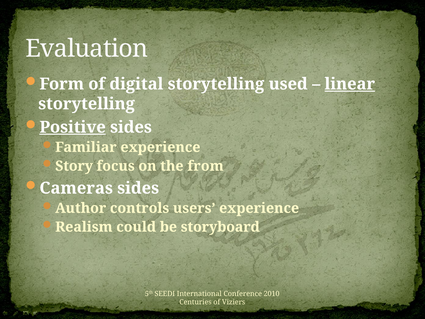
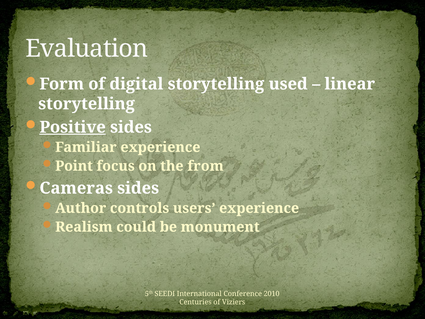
linear underline: present -> none
Story: Story -> Point
storyboard: storyboard -> monument
